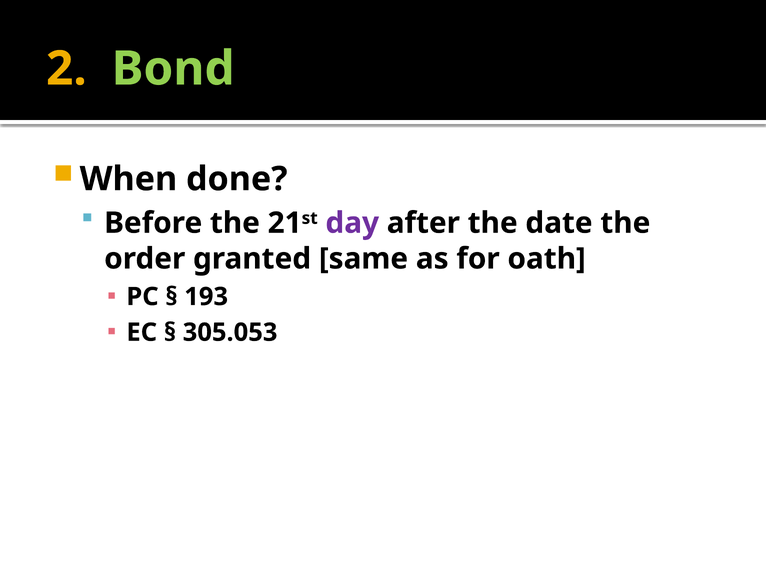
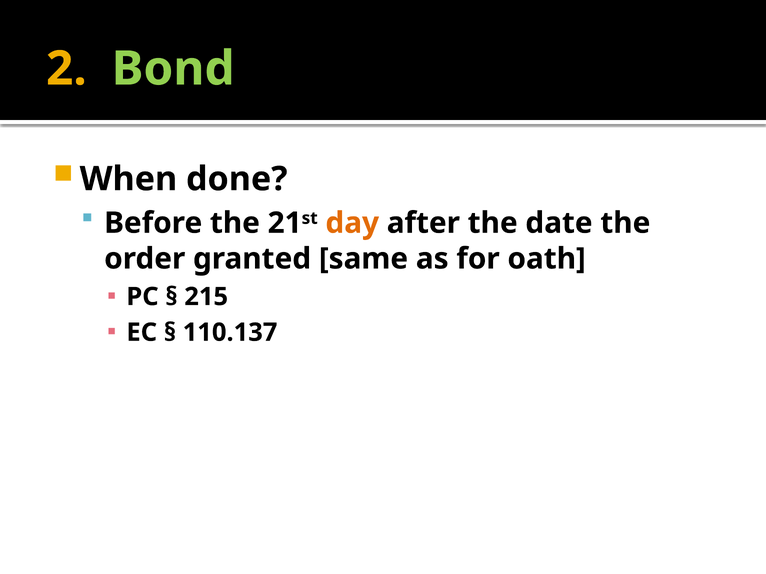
day colour: purple -> orange
193: 193 -> 215
305.053: 305.053 -> 110.137
